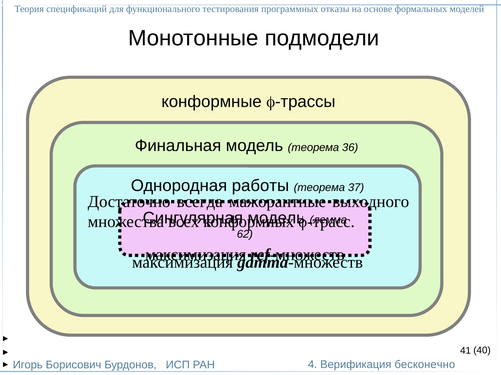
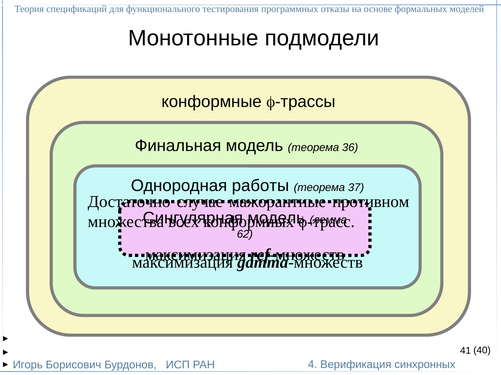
всегда: всегда -> случае
выходного: выходного -> противном
бесконечно: бесконечно -> синхронных
